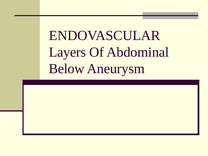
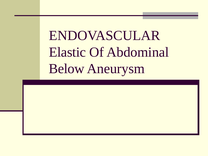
Layers: Layers -> Elastic
